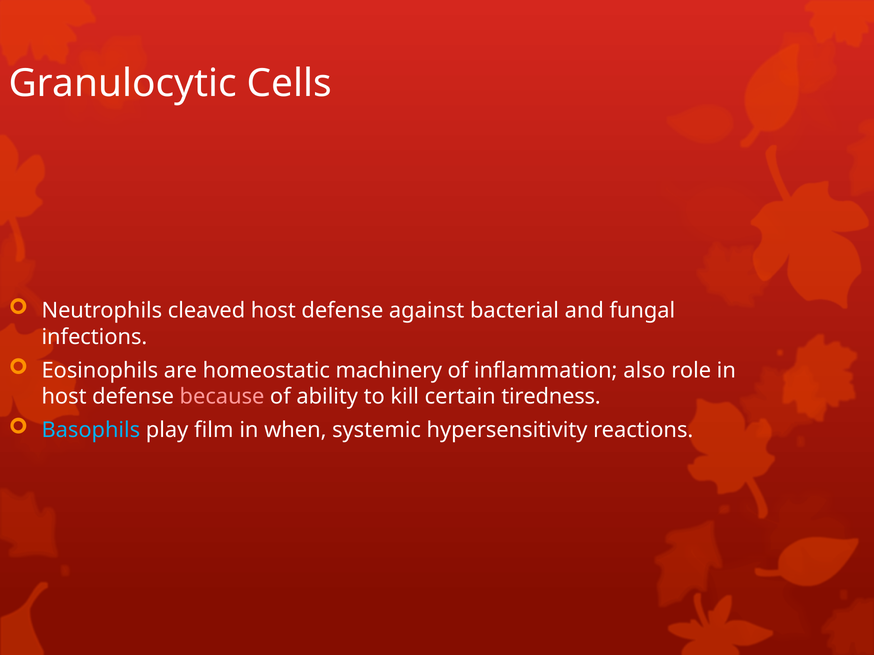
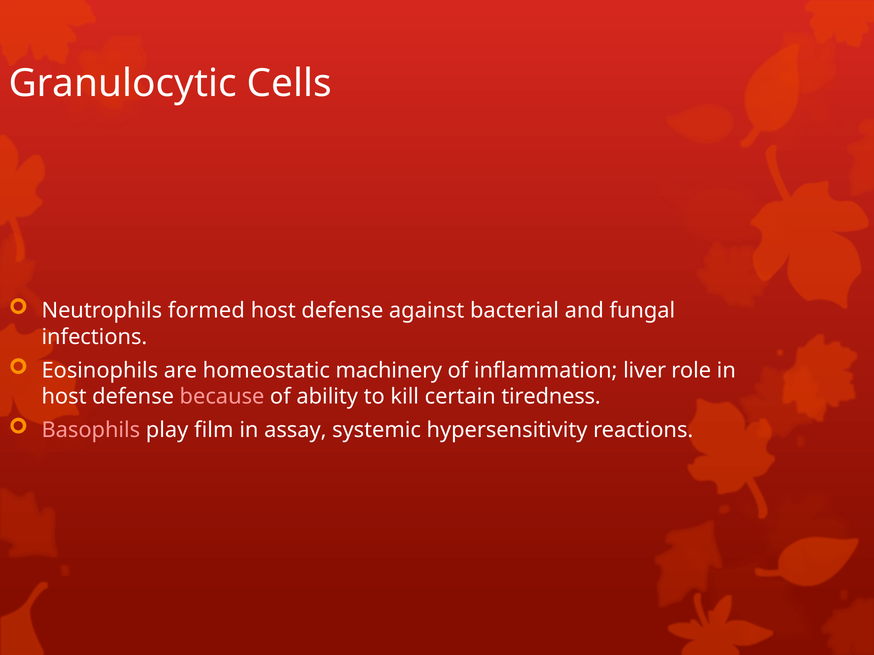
cleaved: cleaved -> formed
also: also -> liver
Basophils colour: light blue -> pink
when: when -> assay
